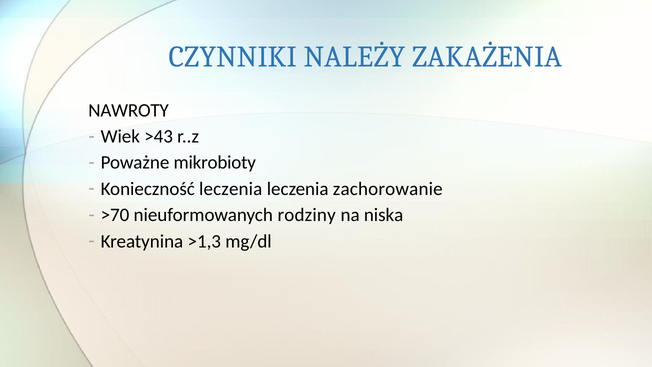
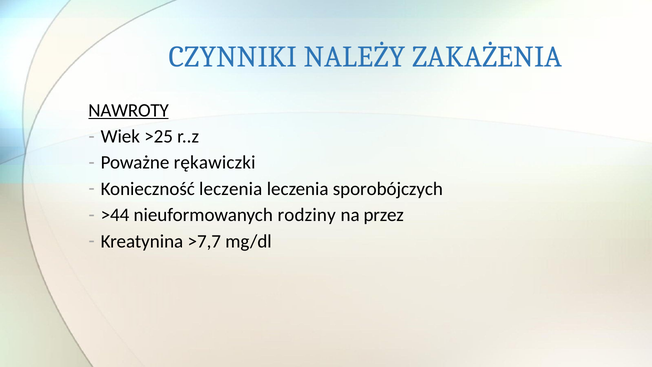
NAWROTY underline: none -> present
>43: >43 -> >25
mikrobioty: mikrobioty -> rękawiczki
zachorowanie: zachorowanie -> sporobójczych
>70: >70 -> >44
niska: niska -> przez
>1,3: >1,3 -> >7,7
